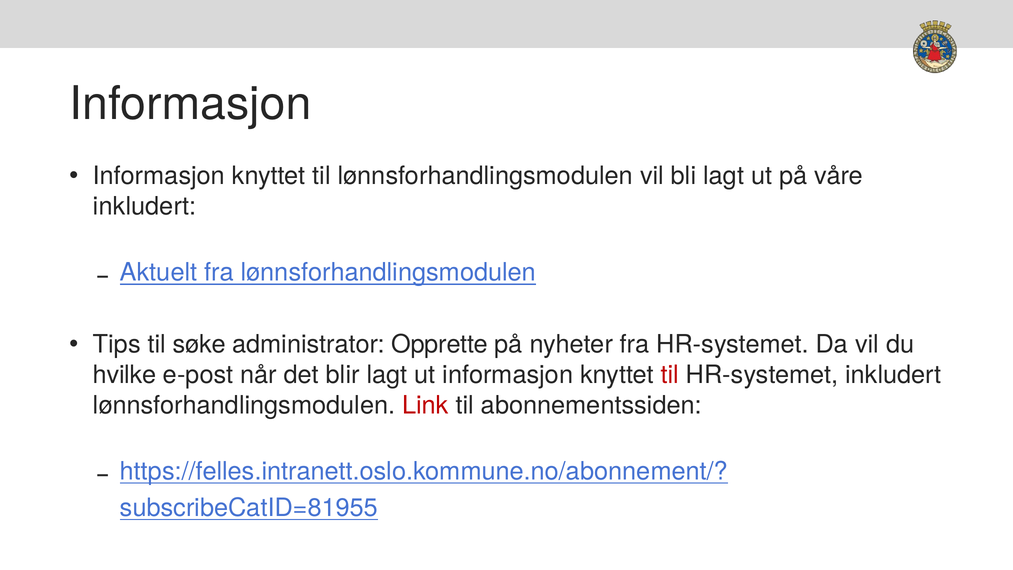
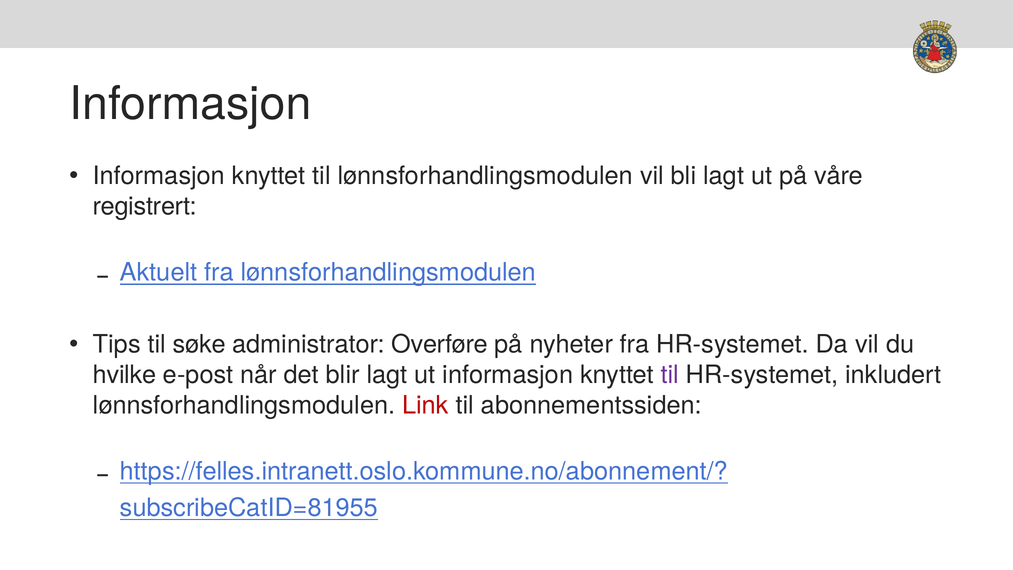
inkludert at (145, 206): inkludert -> registrert
Opprette: Opprette -> Overføre
til at (670, 375) colour: red -> purple
